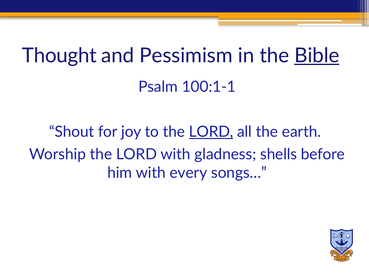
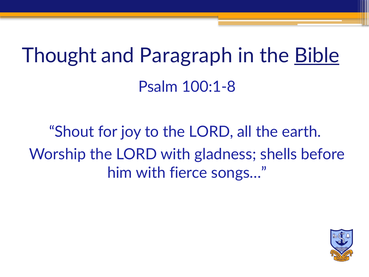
Pessimism: Pessimism -> Paragraph
100:1-1: 100:1-1 -> 100:1-8
LORD at (211, 132) underline: present -> none
every: every -> fierce
